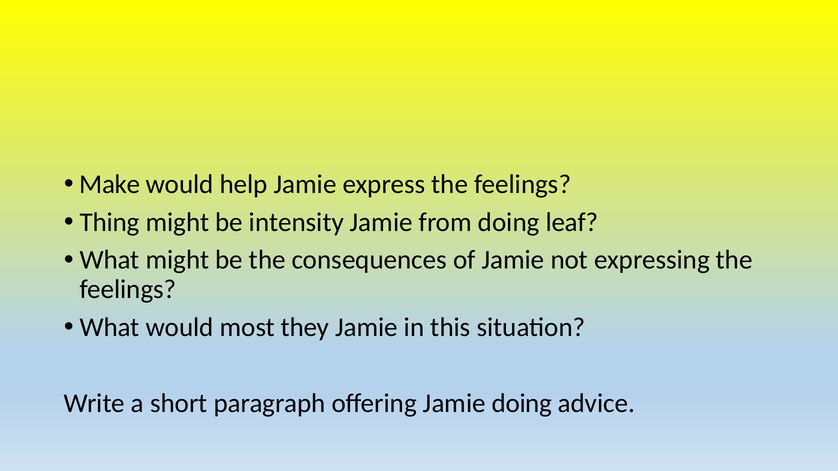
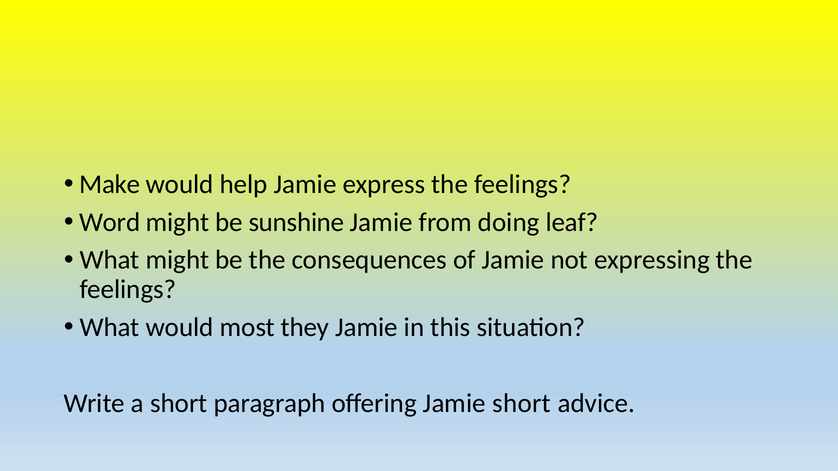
Thing: Thing -> Word
intensity: intensity -> sunshine
Jamie doing: doing -> short
